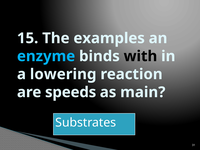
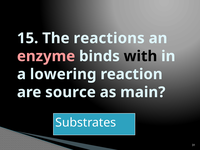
examples: examples -> reactions
enzyme colour: light blue -> pink
speeds: speeds -> source
